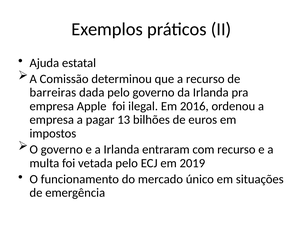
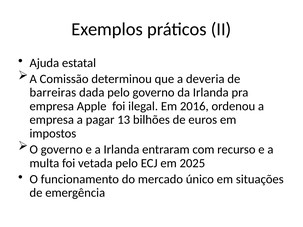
a recurso: recurso -> deveria
2019: 2019 -> 2025
